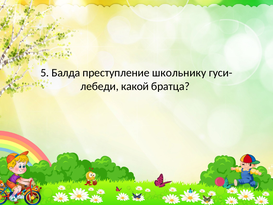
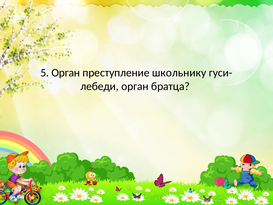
5 Балда: Балда -> Орган
лебеди какой: какой -> орган
